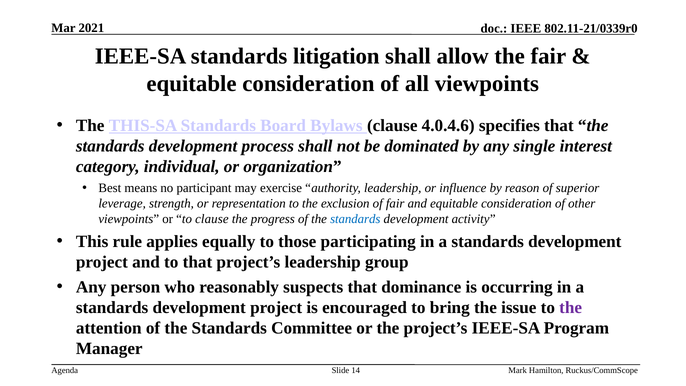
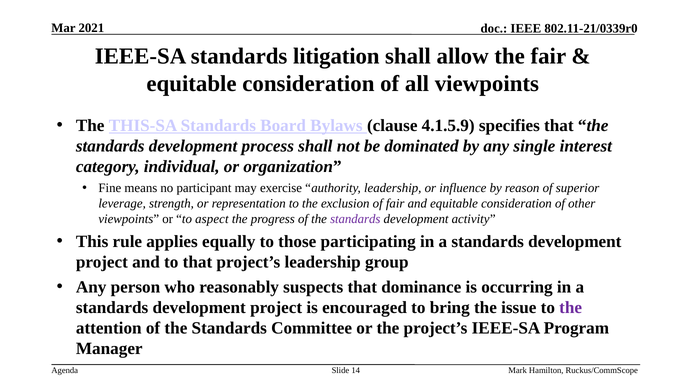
4.0.4.6: 4.0.4.6 -> 4.1.5.9
Best: Best -> Fine
to clause: clause -> aspect
standards at (355, 219) colour: blue -> purple
